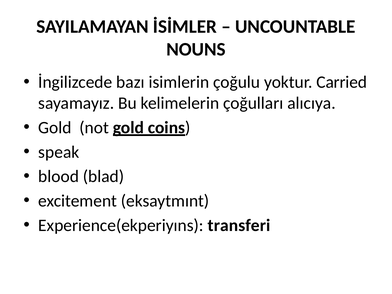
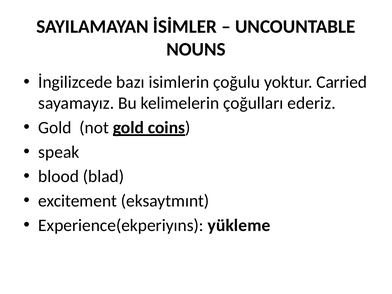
alıcıya: alıcıya -> ederiz
transferi: transferi -> yükleme
